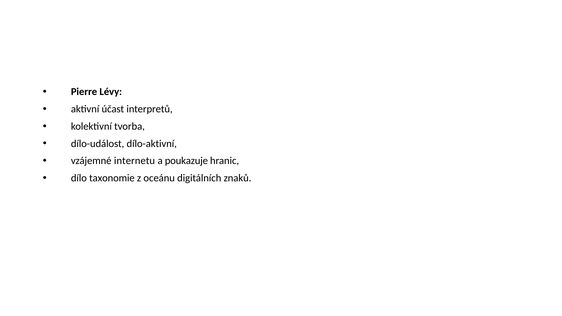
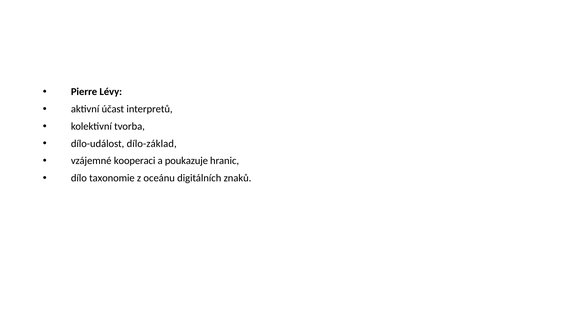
dílo-aktivní: dílo-aktivní -> dílo-základ
internetu: internetu -> kooperaci
